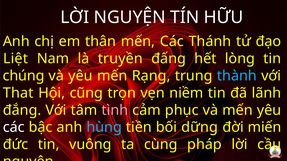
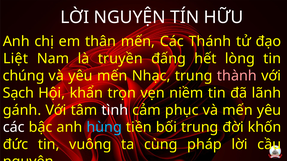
Rạng: Rạng -> Nhạc
thành colour: light blue -> pink
That: That -> Sạch
cũng: cũng -> khẩn
đắng: đắng -> gánh
tình colour: pink -> white
bối dững: dững -> trung
miến: miến -> khốn
